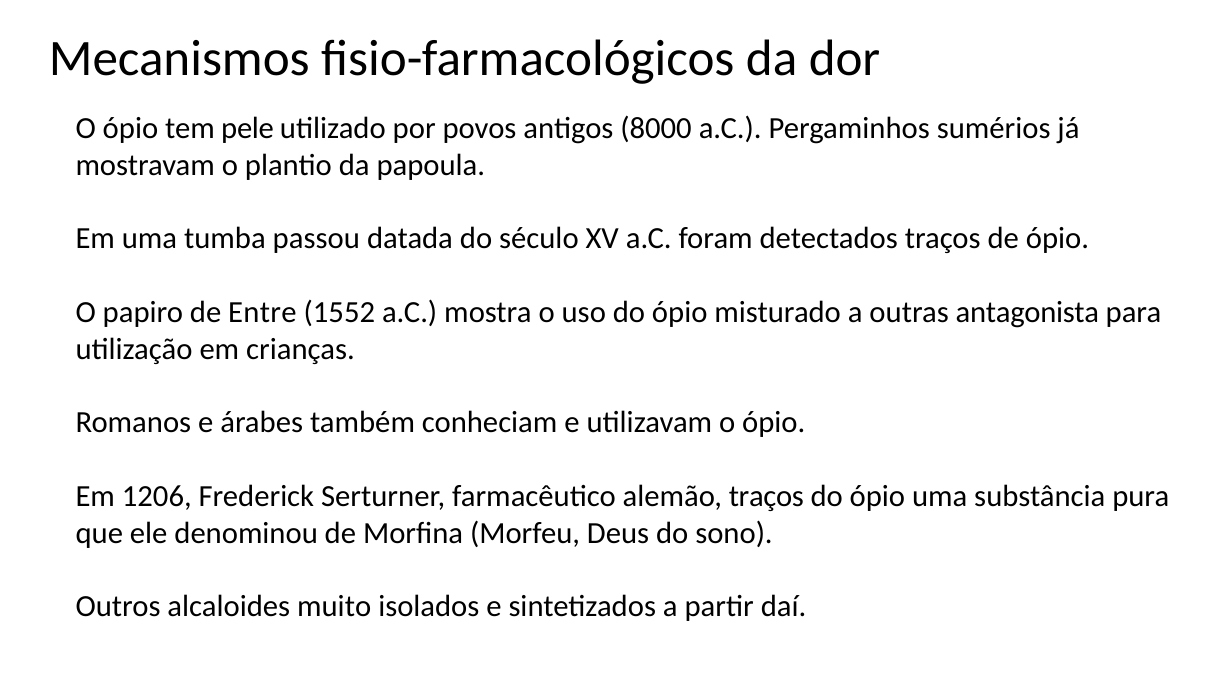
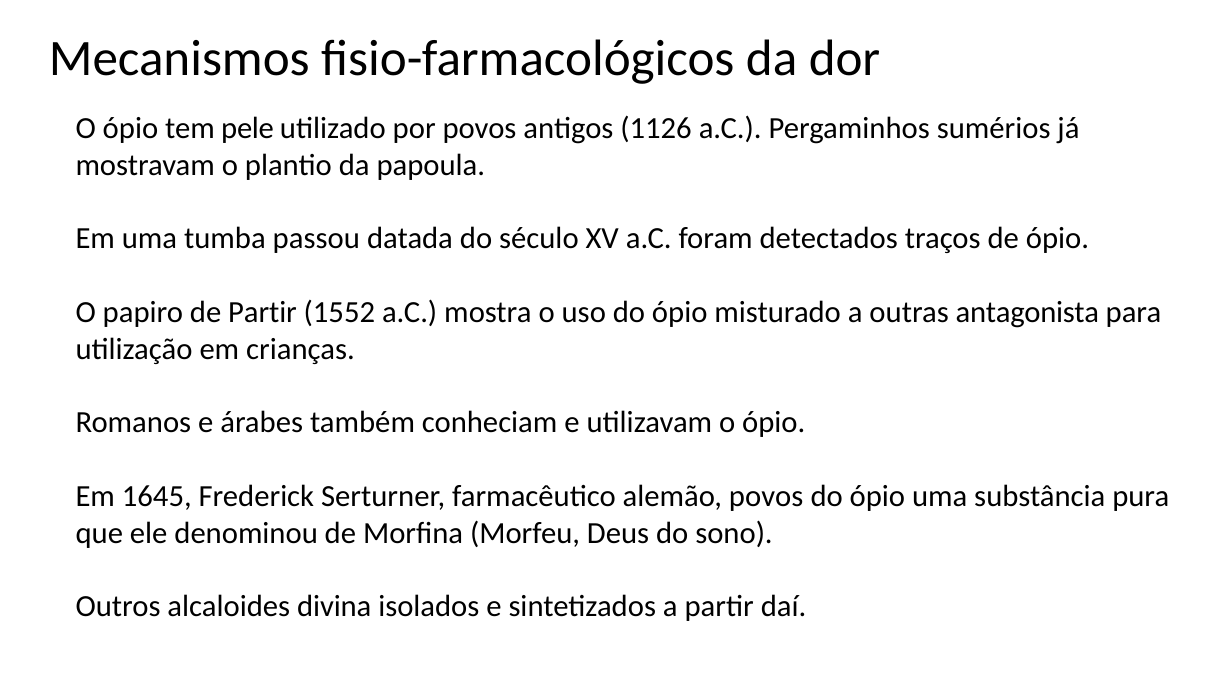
8000: 8000 -> 1126
de Entre: Entre -> Partir
1206: 1206 -> 1645
alemão traços: traços -> povos
muito: muito -> divina
